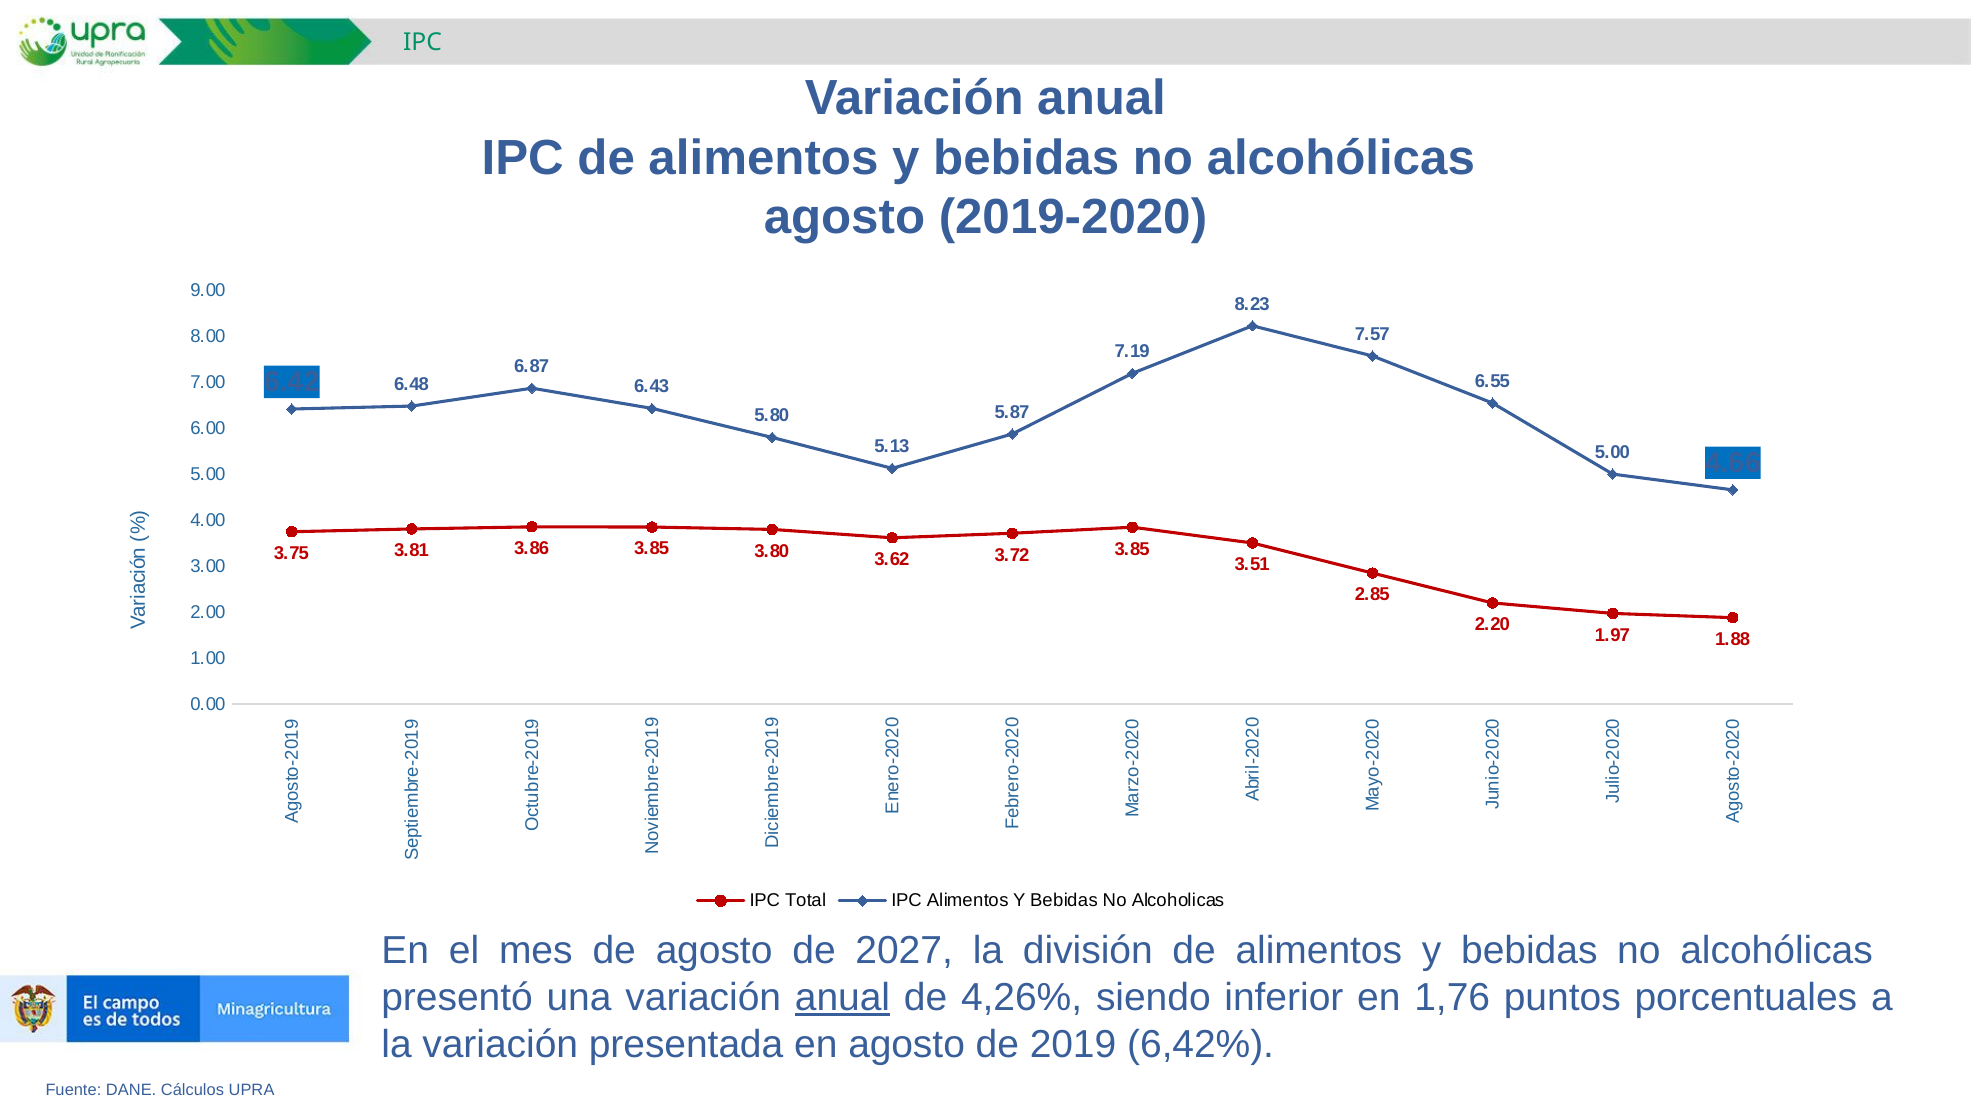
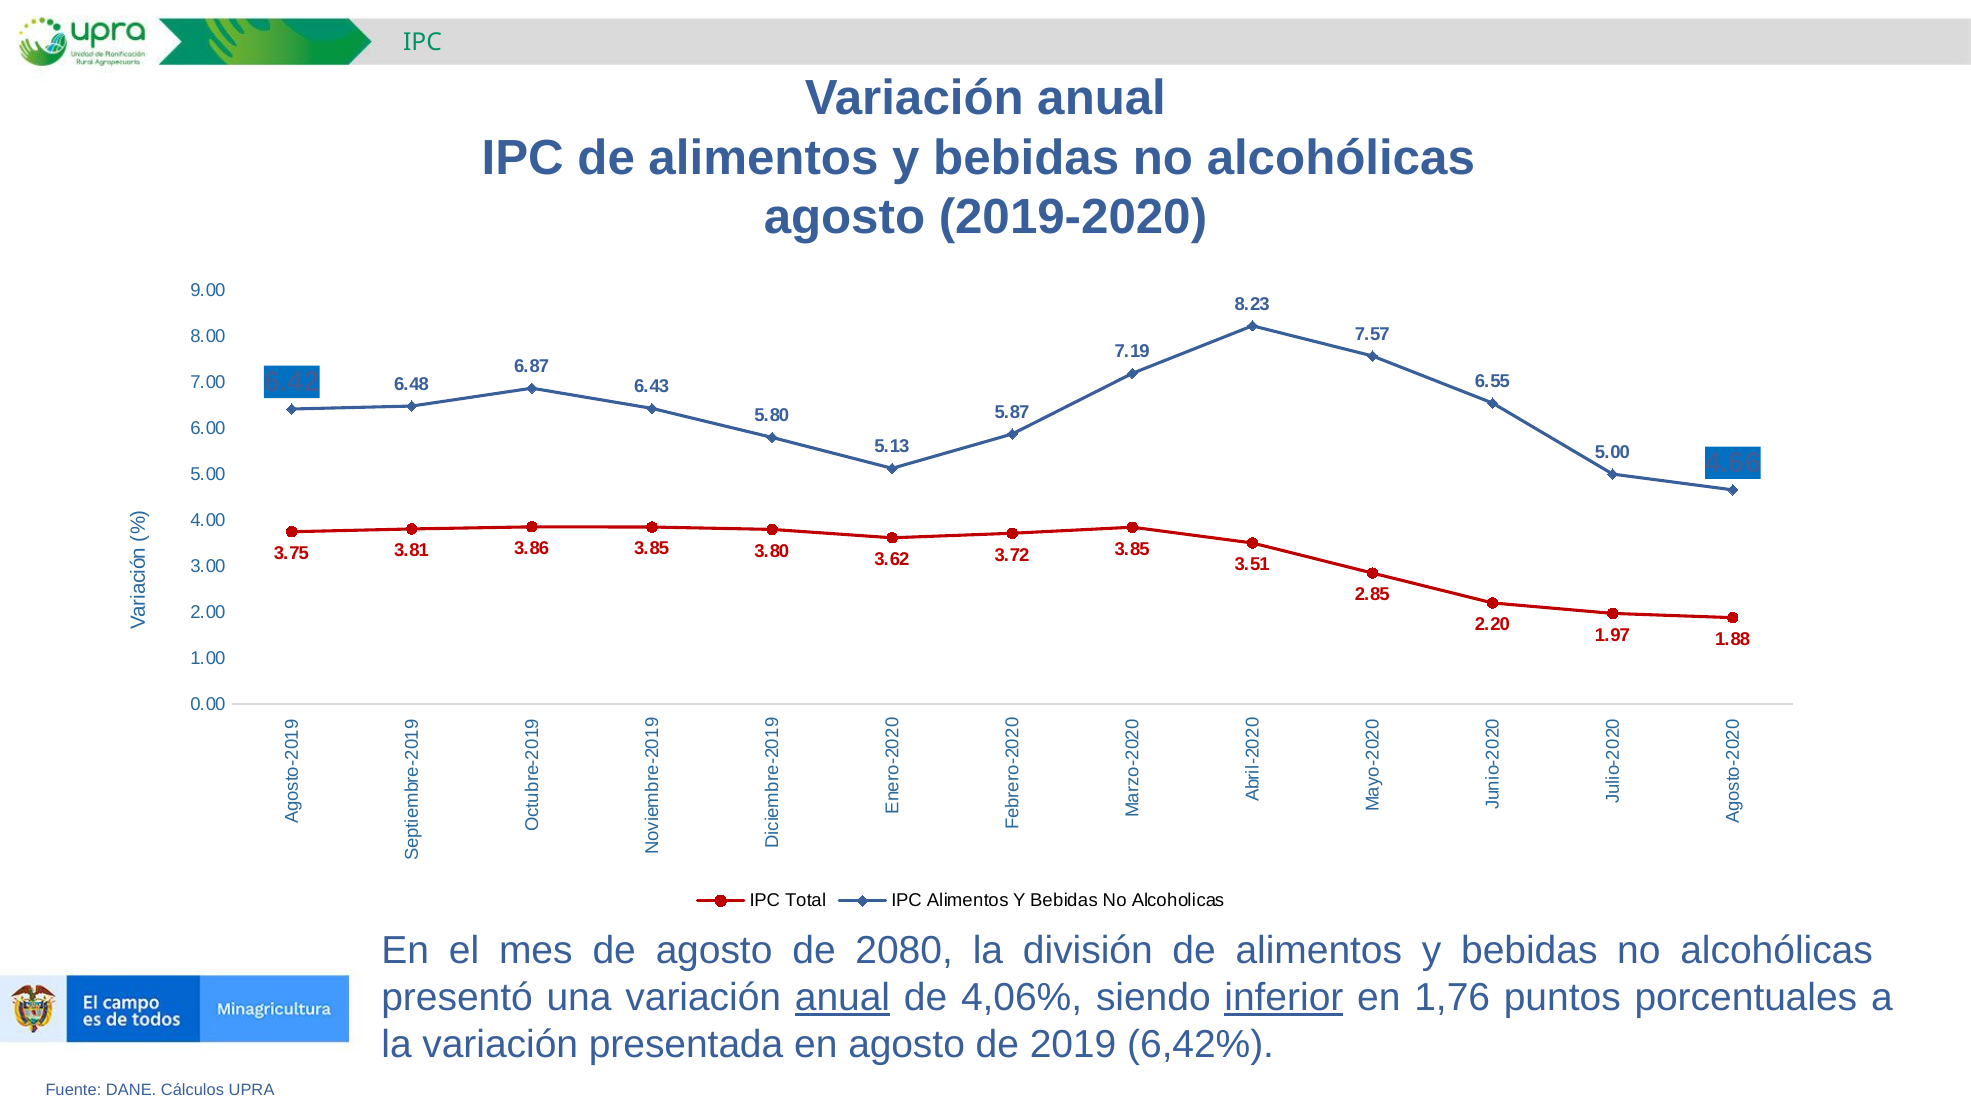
2027: 2027 -> 2080
4,26%: 4,26% -> 4,06%
inferior underline: none -> present
